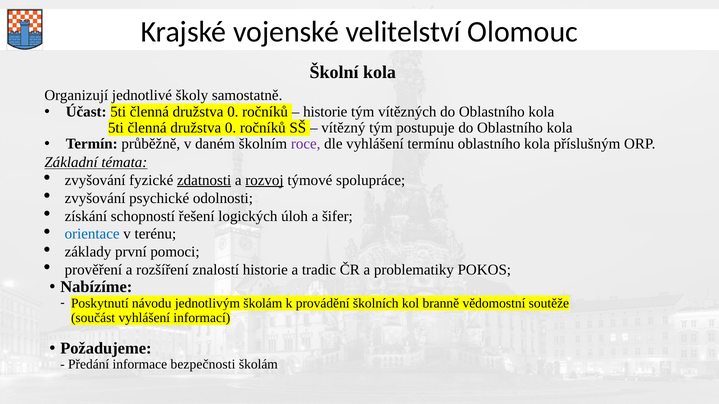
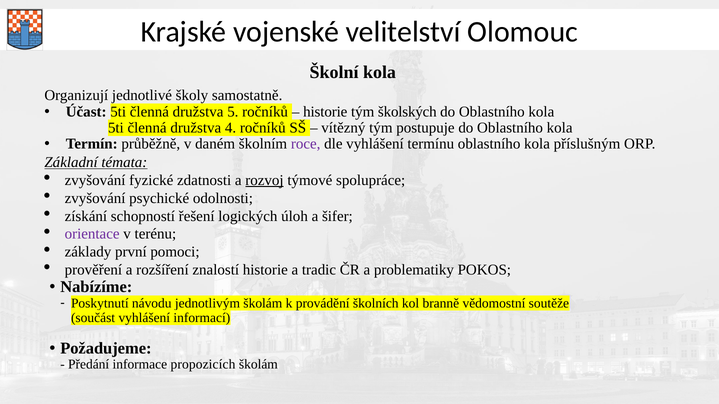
0 at (233, 112): 0 -> 5
vítězných: vítězných -> školských
0 at (231, 128): 0 -> 4
zdatnosti underline: present -> none
orientace colour: blue -> purple
bezpečnosti: bezpečnosti -> propozicích
